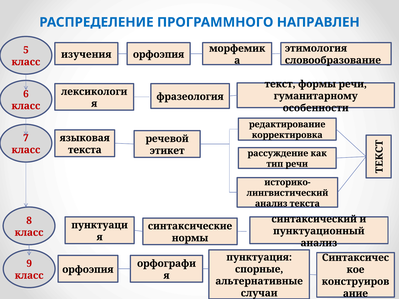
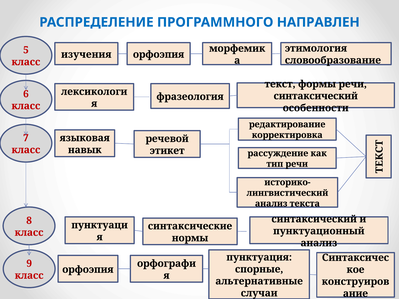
гуманитарному at (316, 96): гуманитарному -> синтаксический
текста at (85, 150): текста -> навык
